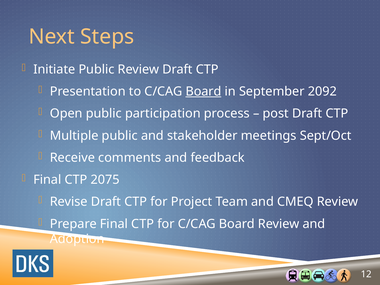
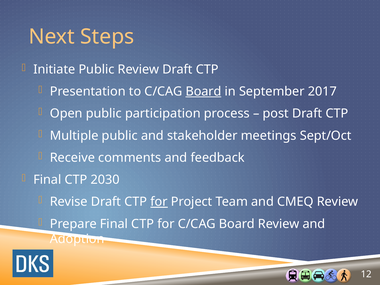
2092: 2092 -> 2017
2075: 2075 -> 2030
for at (159, 202) underline: none -> present
